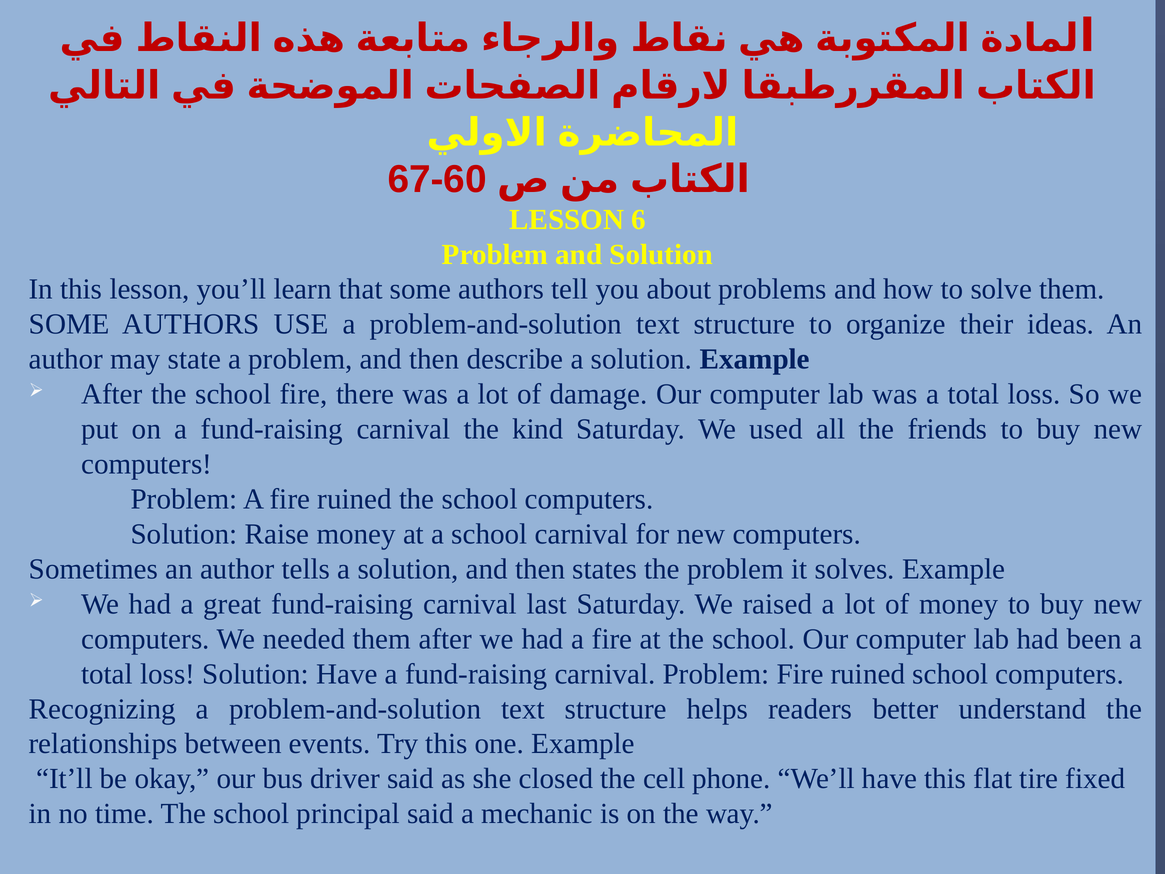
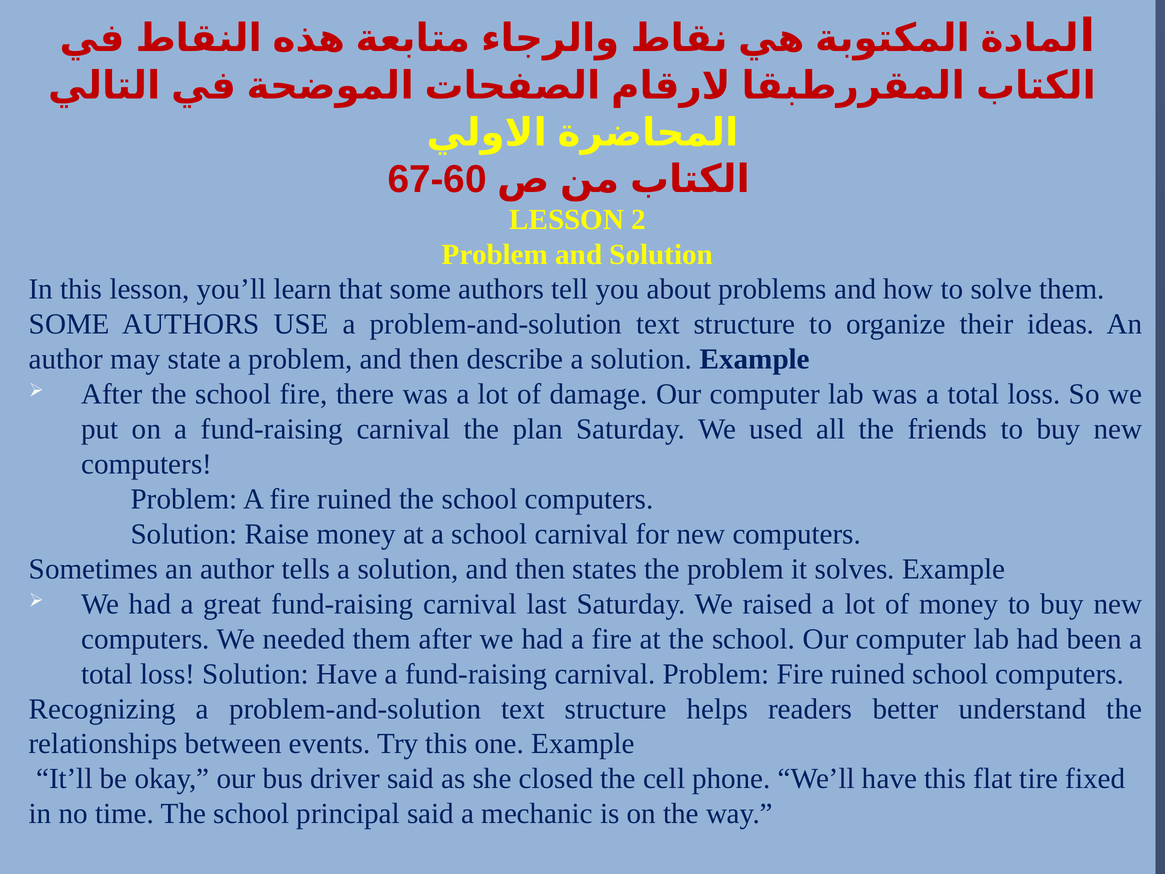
6: 6 -> 2
kind: kind -> plan
